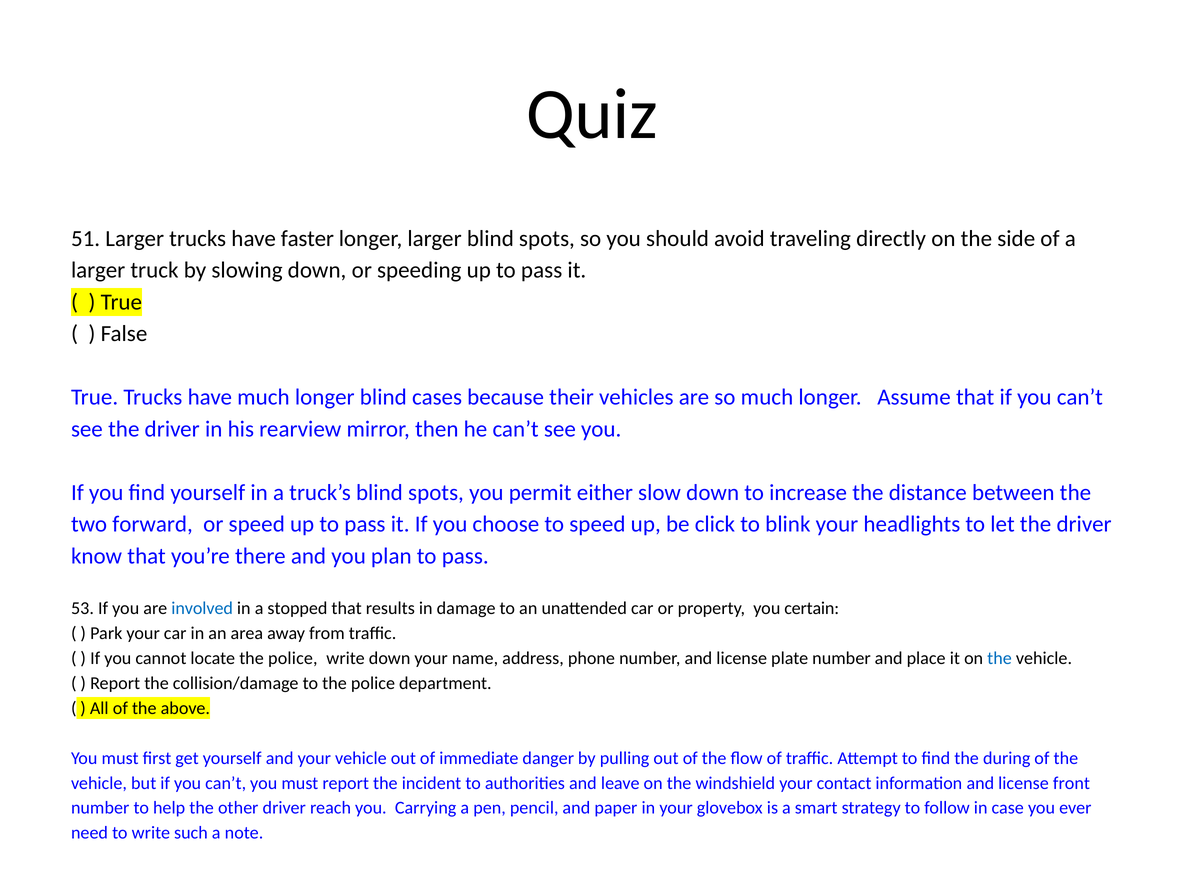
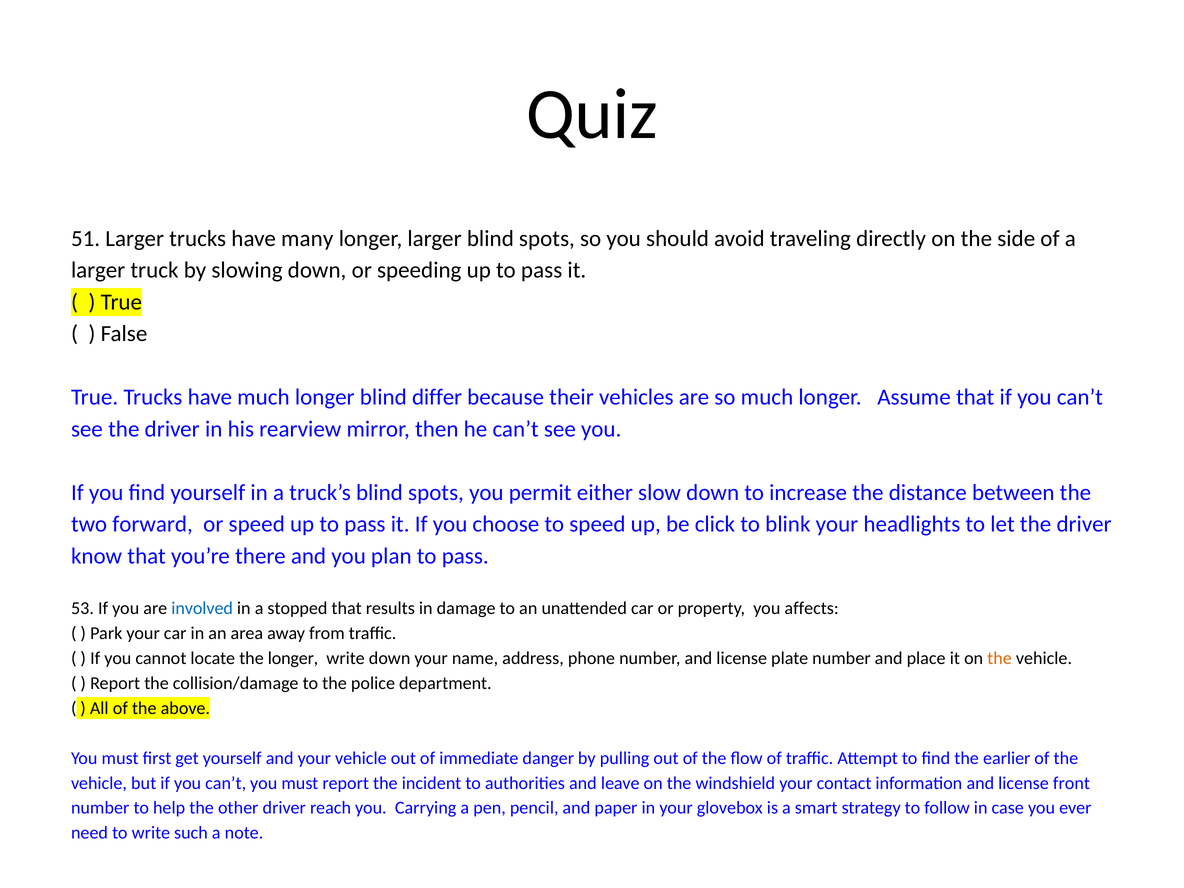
faster: faster -> many
cases: cases -> differ
certain: certain -> affects
locate the police: police -> longer
the at (1000, 658) colour: blue -> orange
during: during -> earlier
